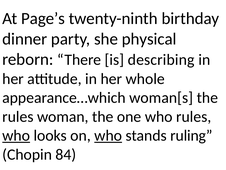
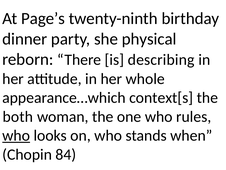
woman[s: woman[s -> context[s
rules at (18, 116): rules -> both
who at (108, 135) underline: present -> none
ruling: ruling -> when
